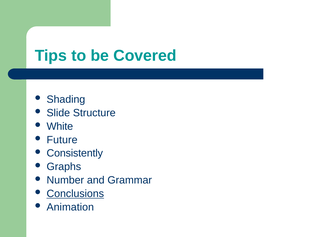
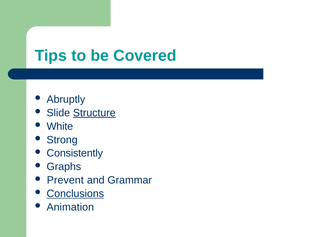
Shading: Shading -> Abruptly
Structure underline: none -> present
Future: Future -> Strong
Number: Number -> Prevent
